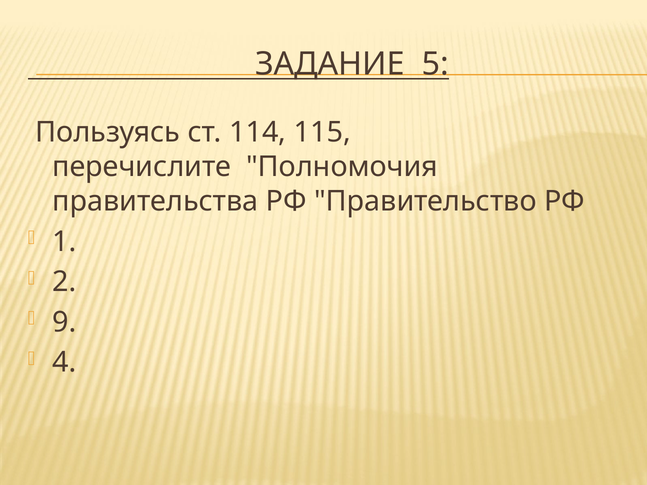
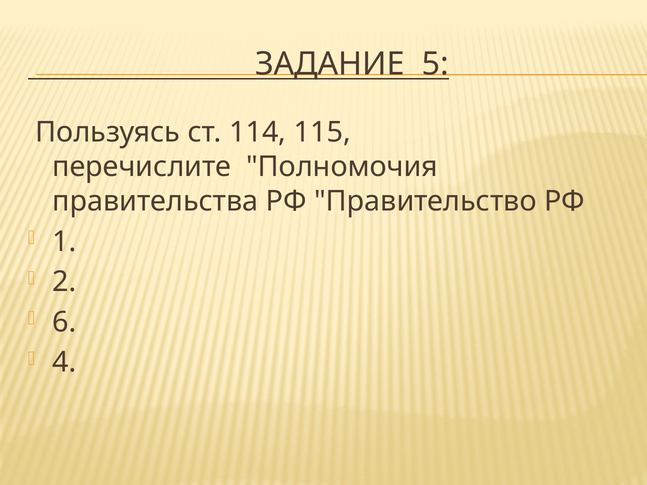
9: 9 -> 6
